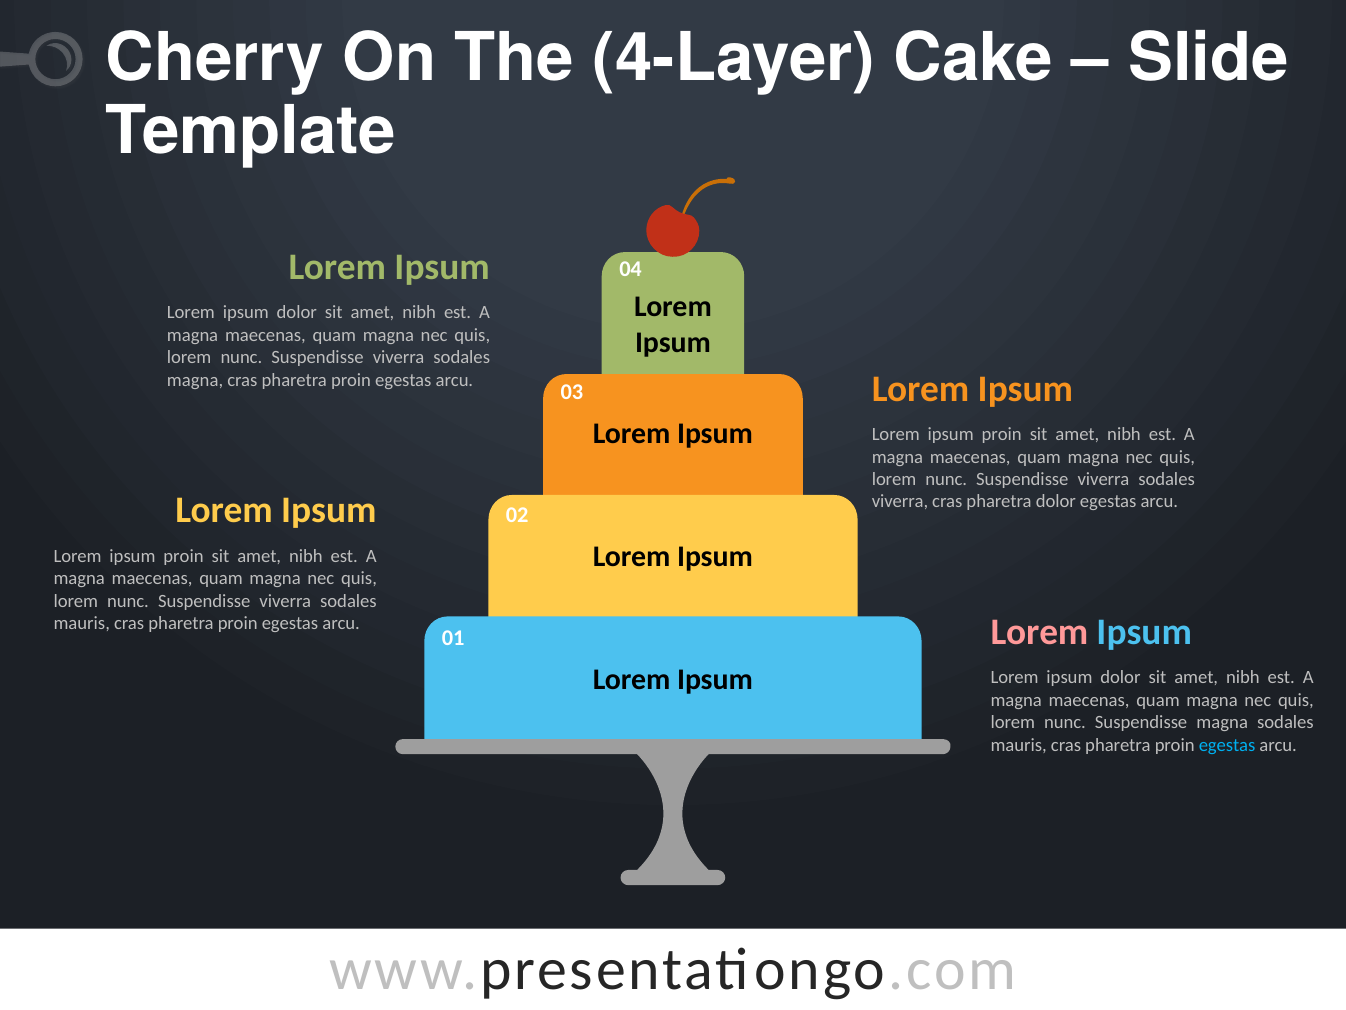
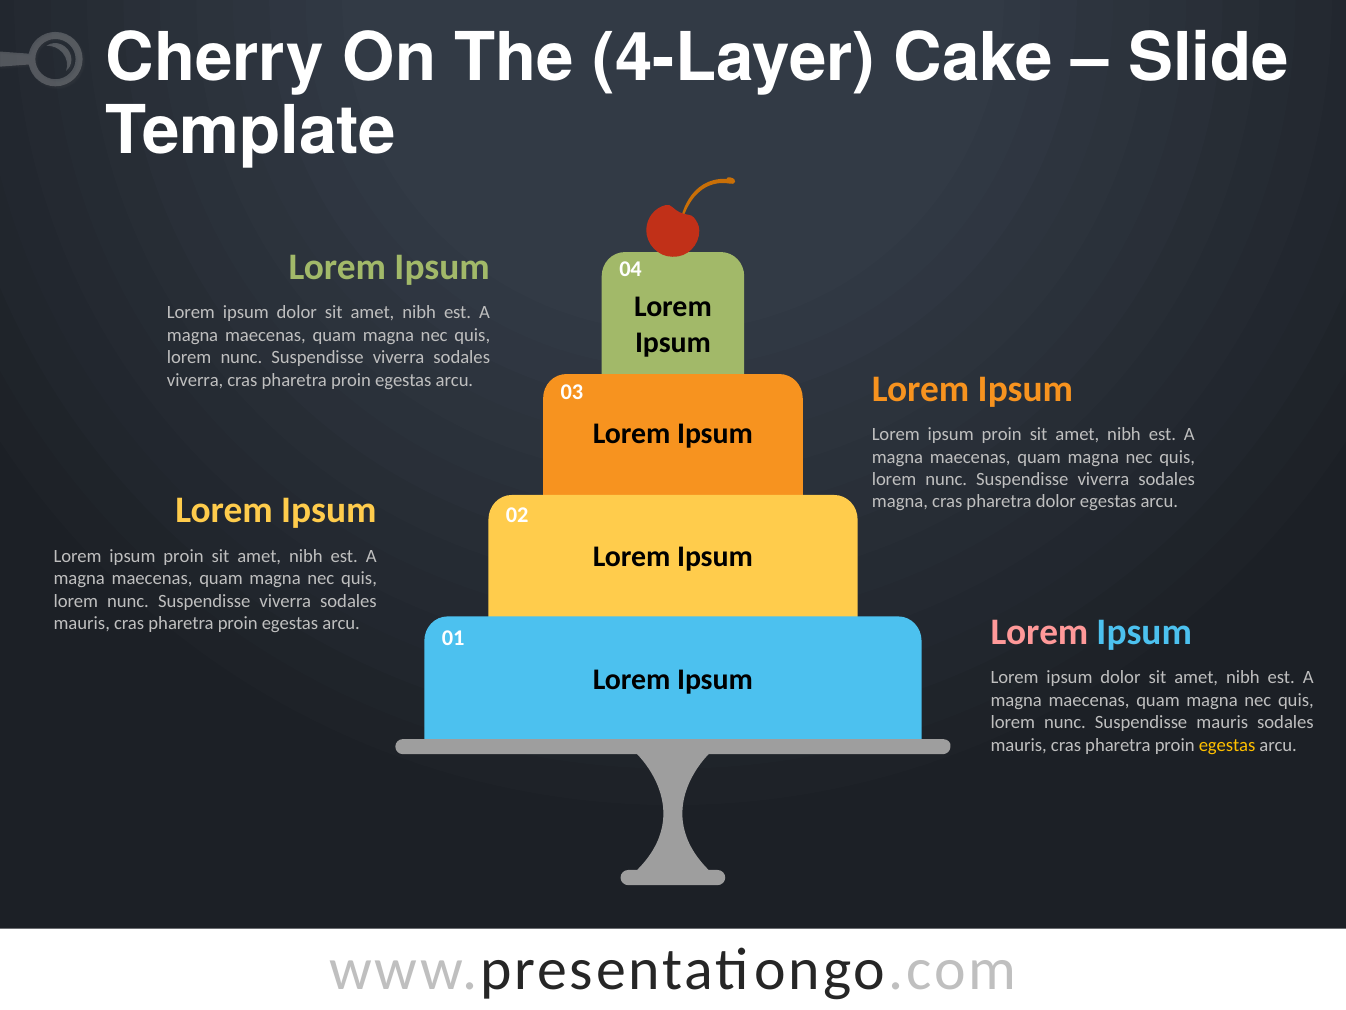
magna at (195, 380): magna -> viverra
viverra at (900, 502): viverra -> magna
Suspendisse magna: magna -> mauris
egestas at (1227, 745) colour: light blue -> yellow
